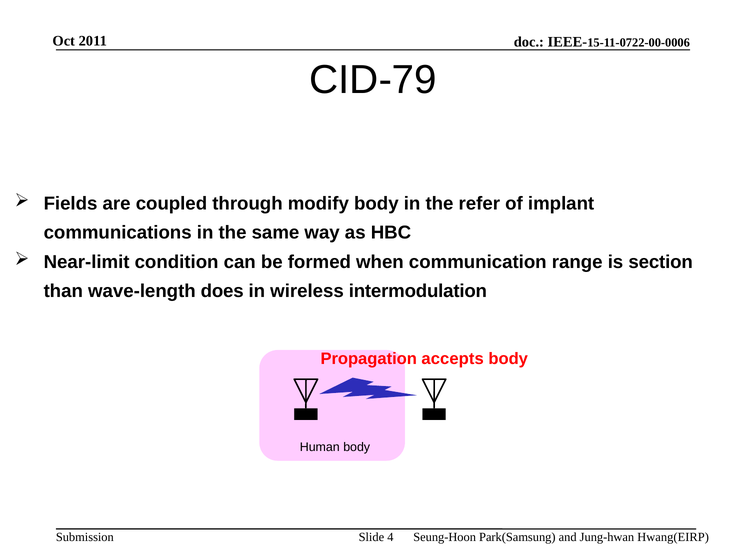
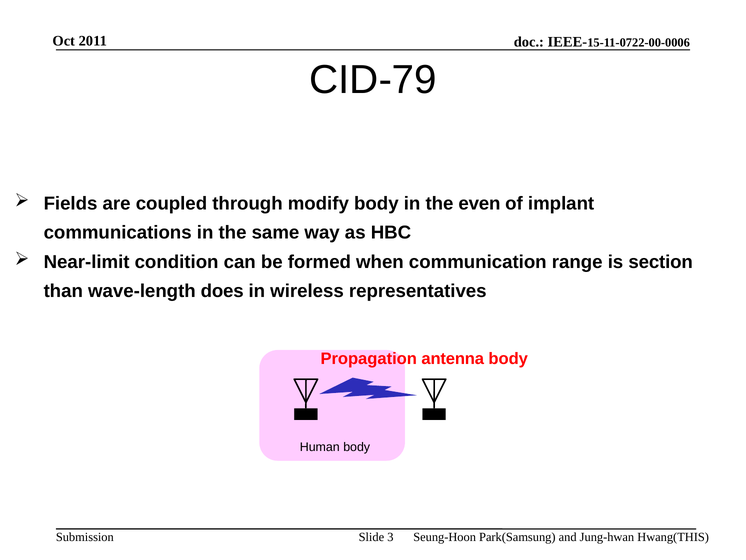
refer: refer -> even
intermodulation: intermodulation -> representatives
accepts: accepts -> antenna
4: 4 -> 3
Hwang(EIRP: Hwang(EIRP -> Hwang(THIS
